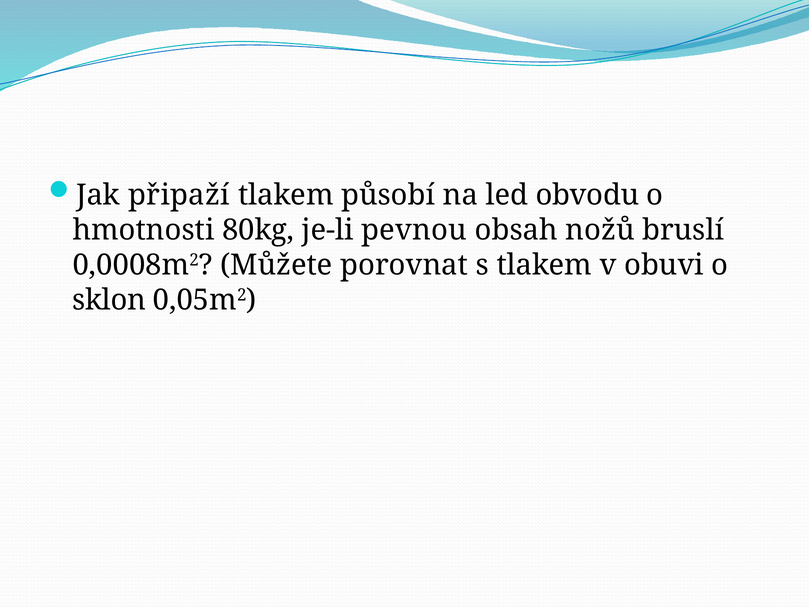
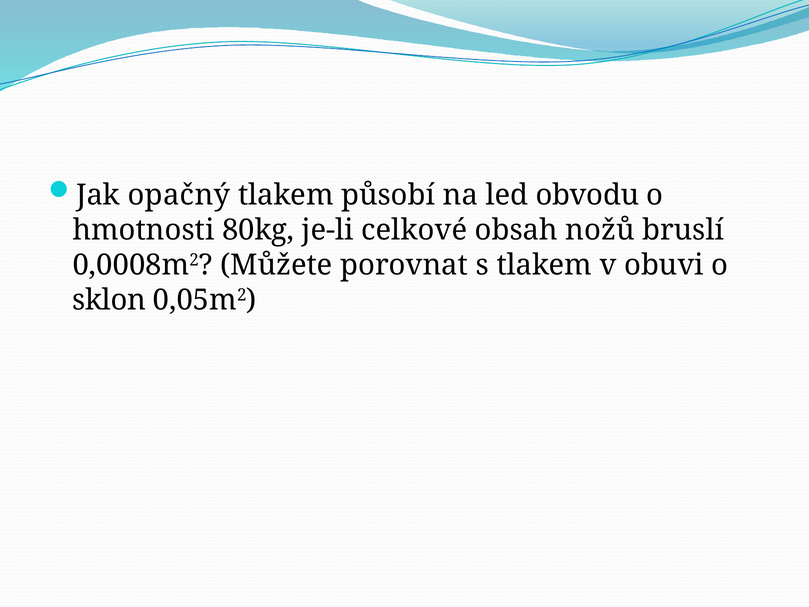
připaží: připaží -> opačný
pevnou: pevnou -> celkové
